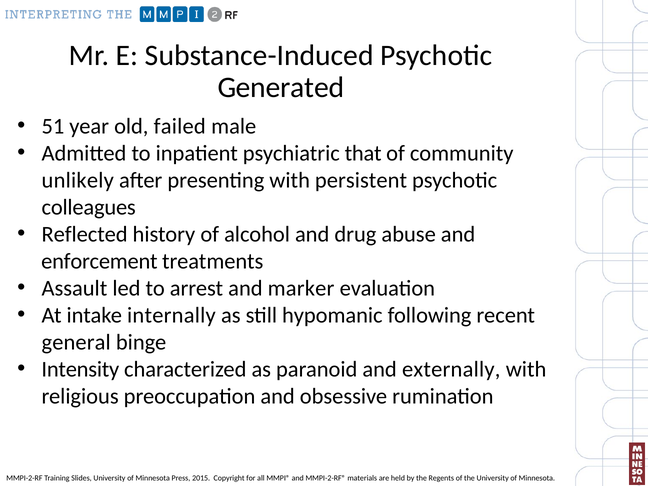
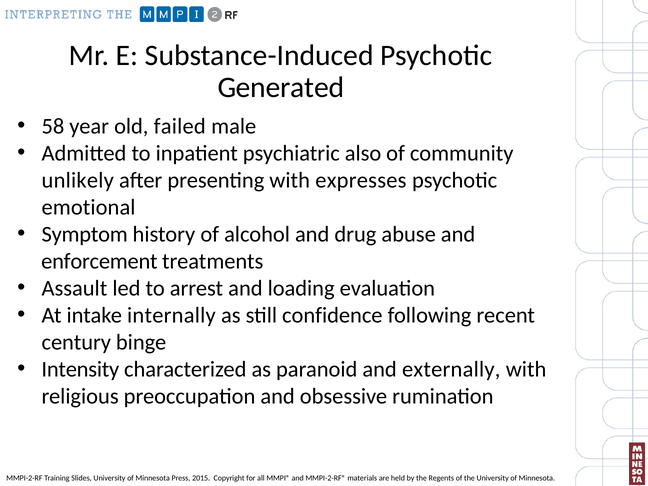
51: 51 -> 58
that: that -> also
persistent: persistent -> expresses
colleagues: colleagues -> emotional
Reflected: Reflected -> Symptom
marker: marker -> loading
hypomanic: hypomanic -> confidence
general: general -> century
